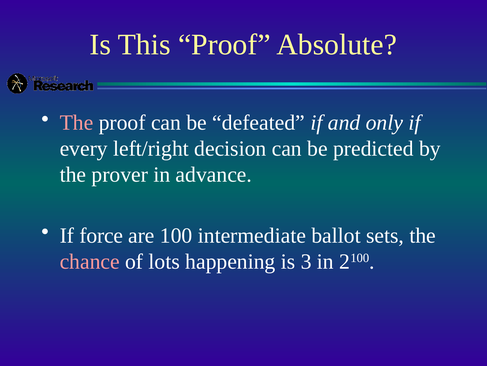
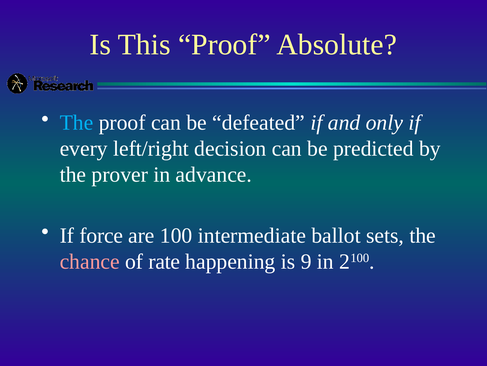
The at (77, 122) colour: pink -> light blue
lots: lots -> rate
3: 3 -> 9
